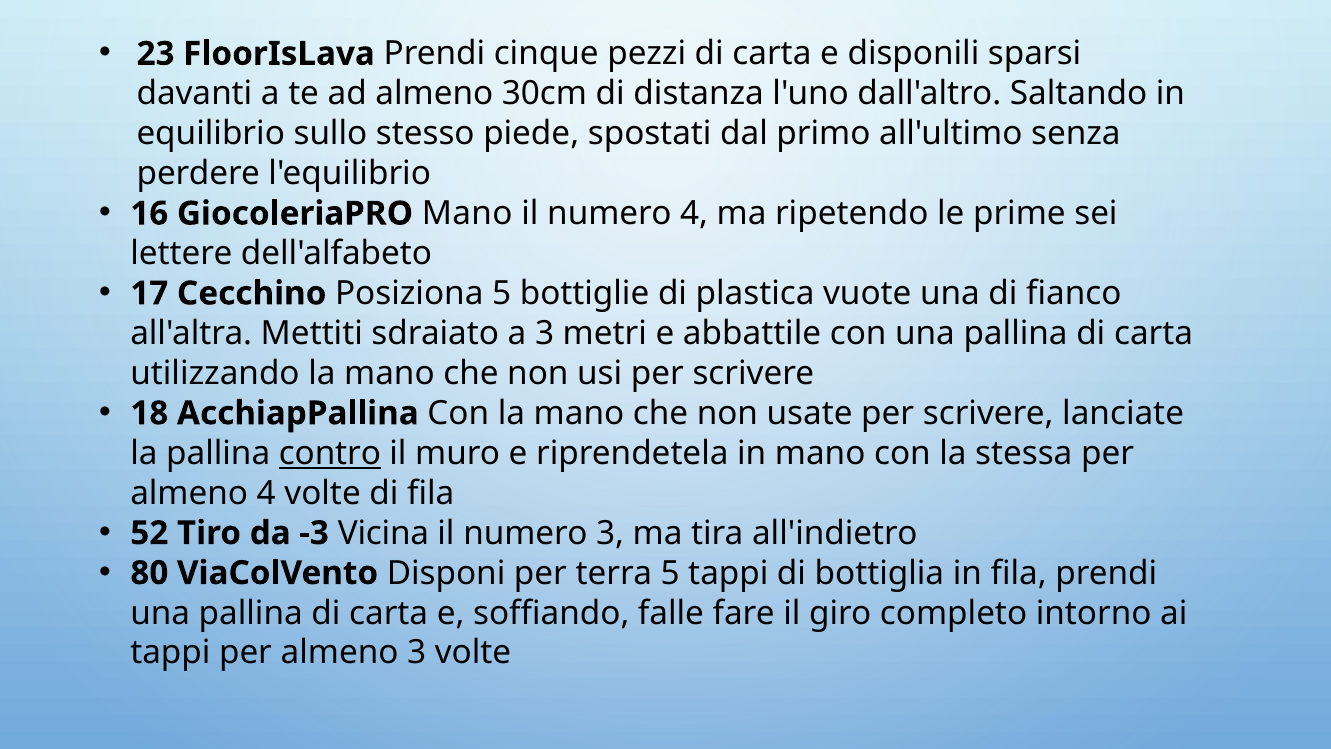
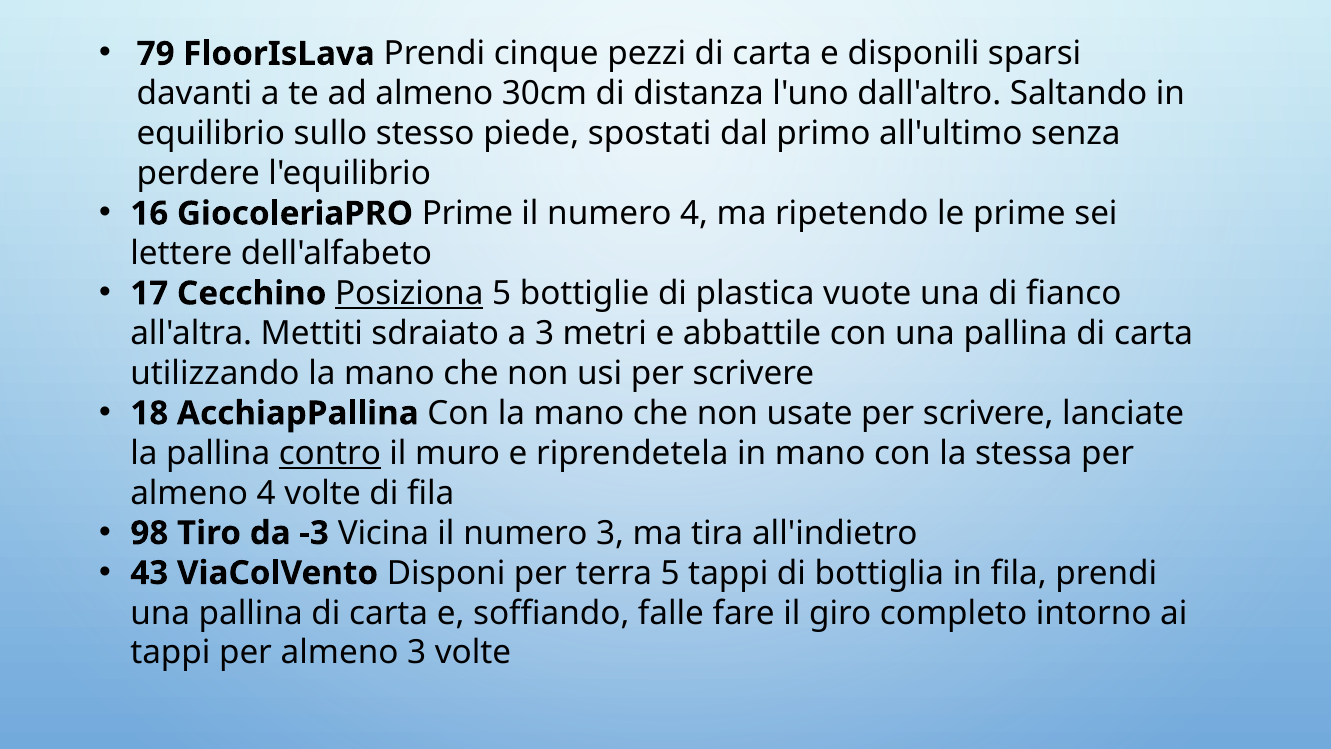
23: 23 -> 79
GiocoleriaPRO Mano: Mano -> Prime
Posiziona underline: none -> present
52: 52 -> 98
80: 80 -> 43
